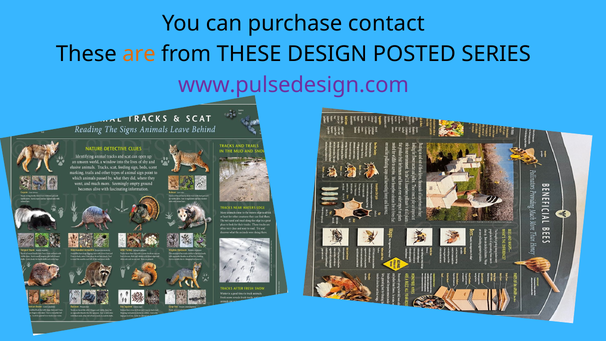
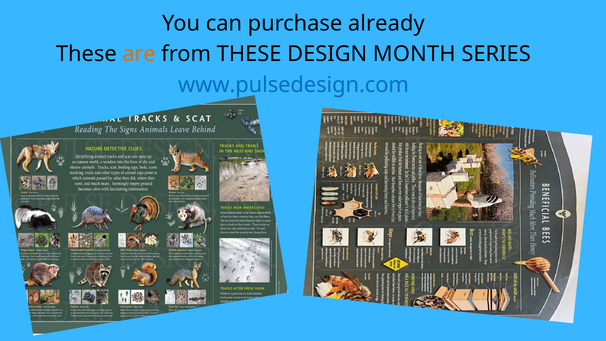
contact: contact -> already
POSTED: POSTED -> MONTH
www.pulsedesign.com colour: purple -> blue
